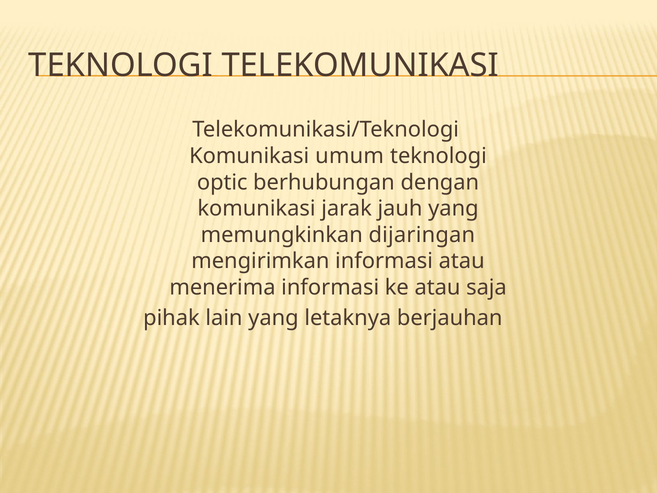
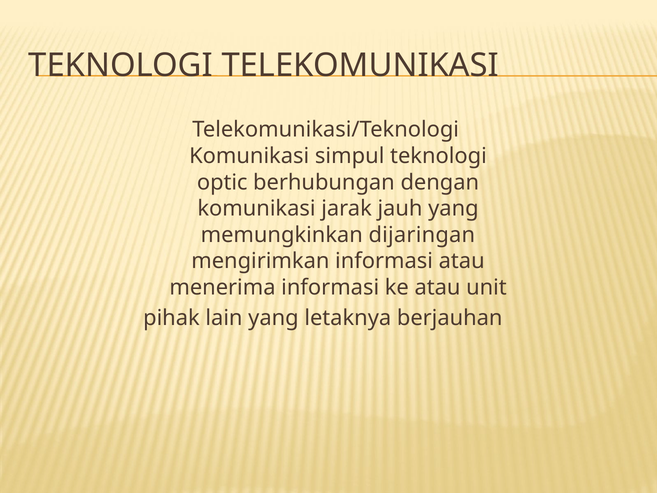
umum: umum -> simpul
saja: saja -> unit
